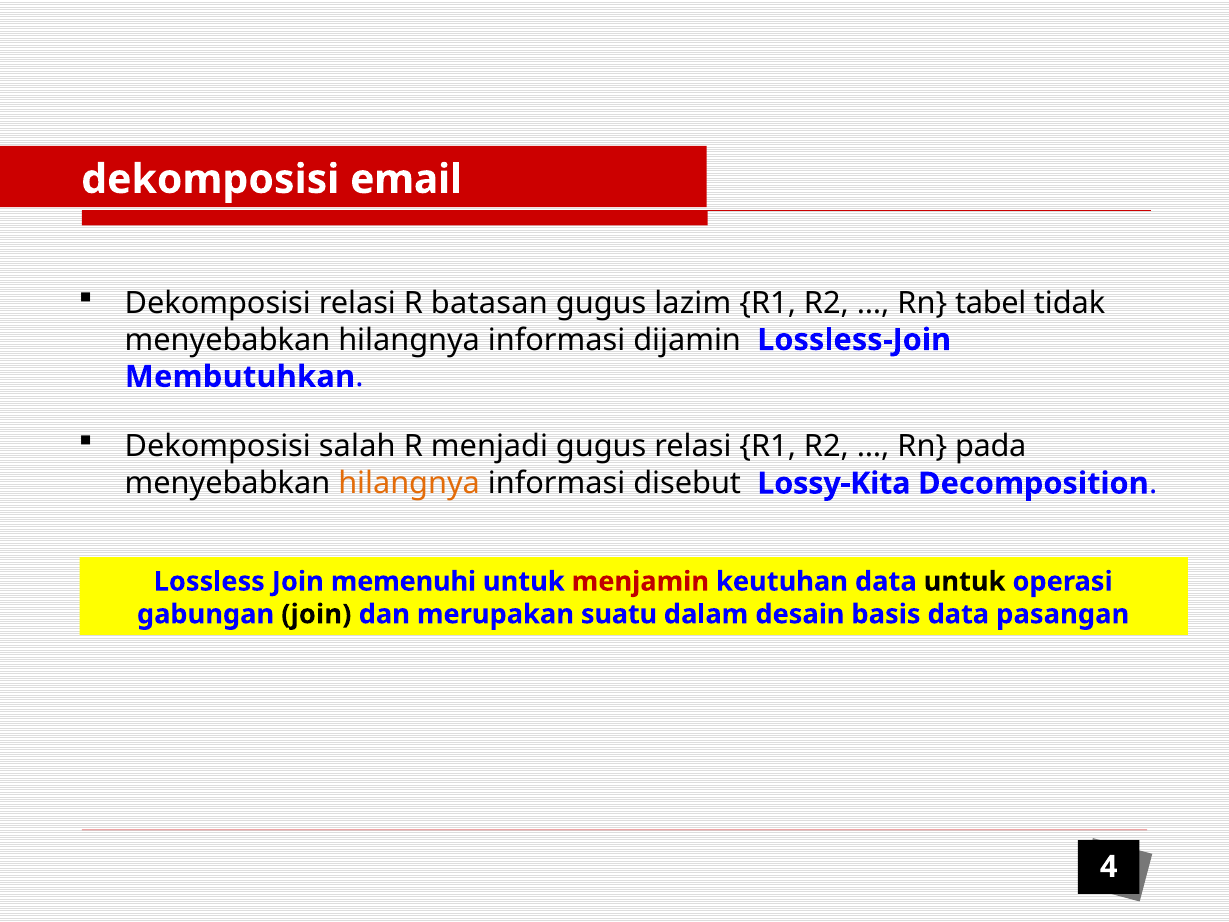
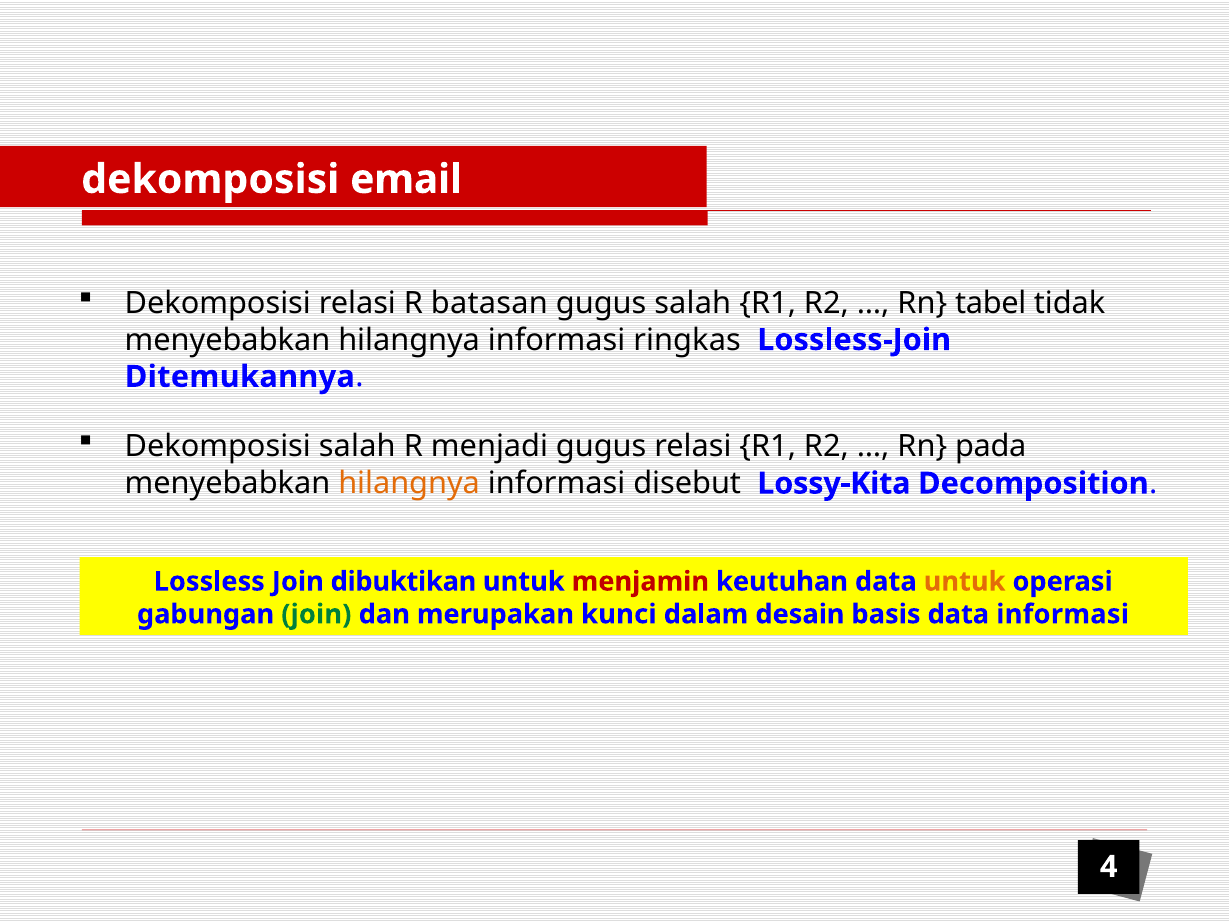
gugus lazim: lazim -> salah
dijamin: dijamin -> ringkas
Membutuhkan: Membutuhkan -> Ditemukannya
memenuhi: memenuhi -> dibuktikan
untuk at (965, 581) colour: black -> orange
join at (316, 614) colour: black -> green
suatu: suatu -> kunci
data pasangan: pasangan -> informasi
